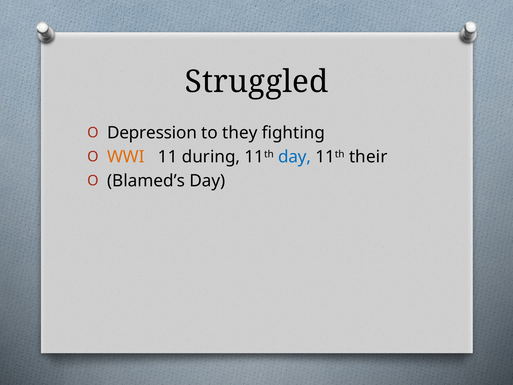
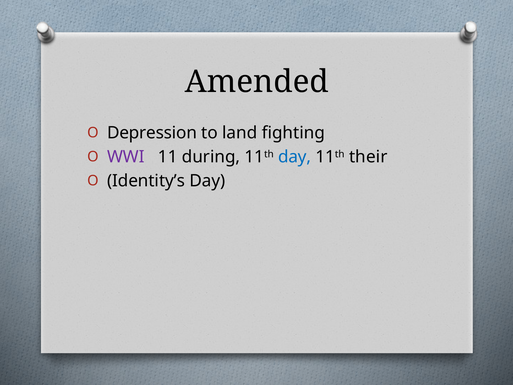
Struggled: Struggled -> Amended
they: they -> land
WWI colour: orange -> purple
Blamed’s: Blamed’s -> Identity’s
